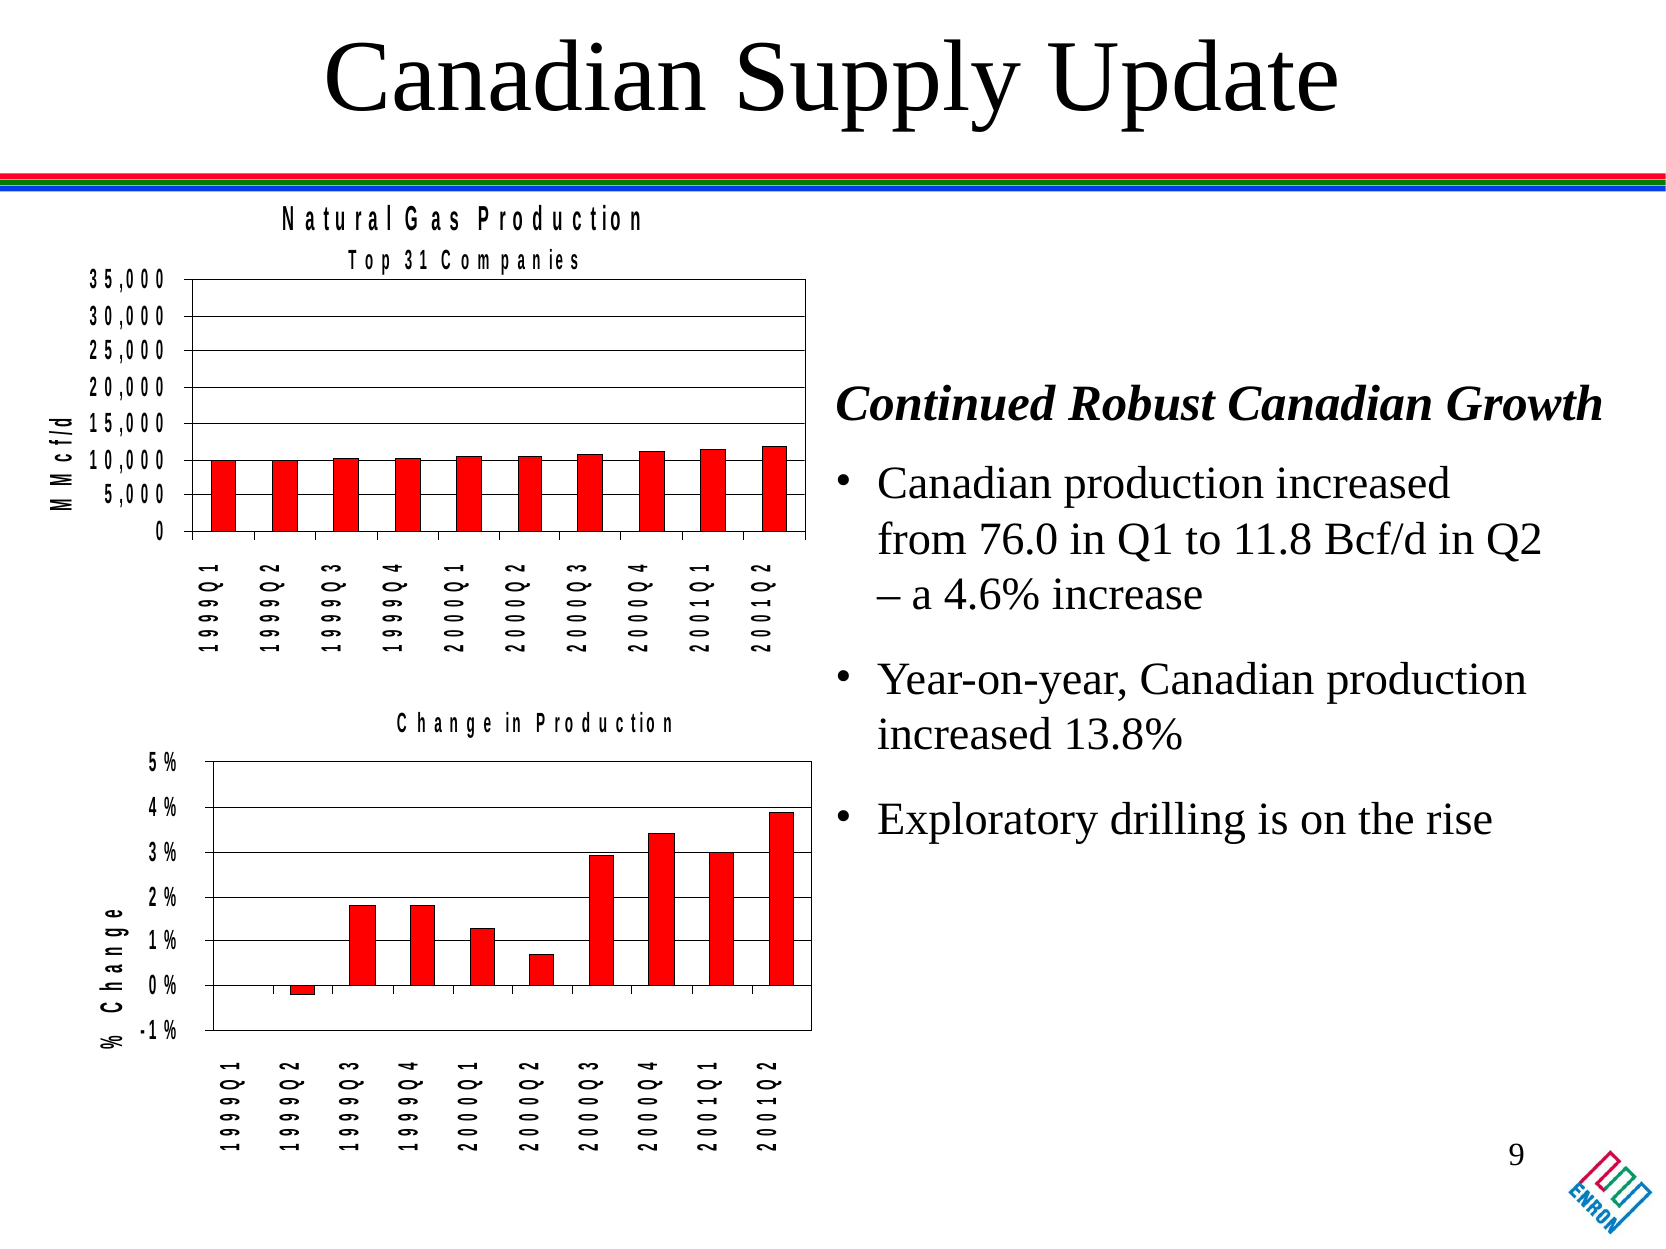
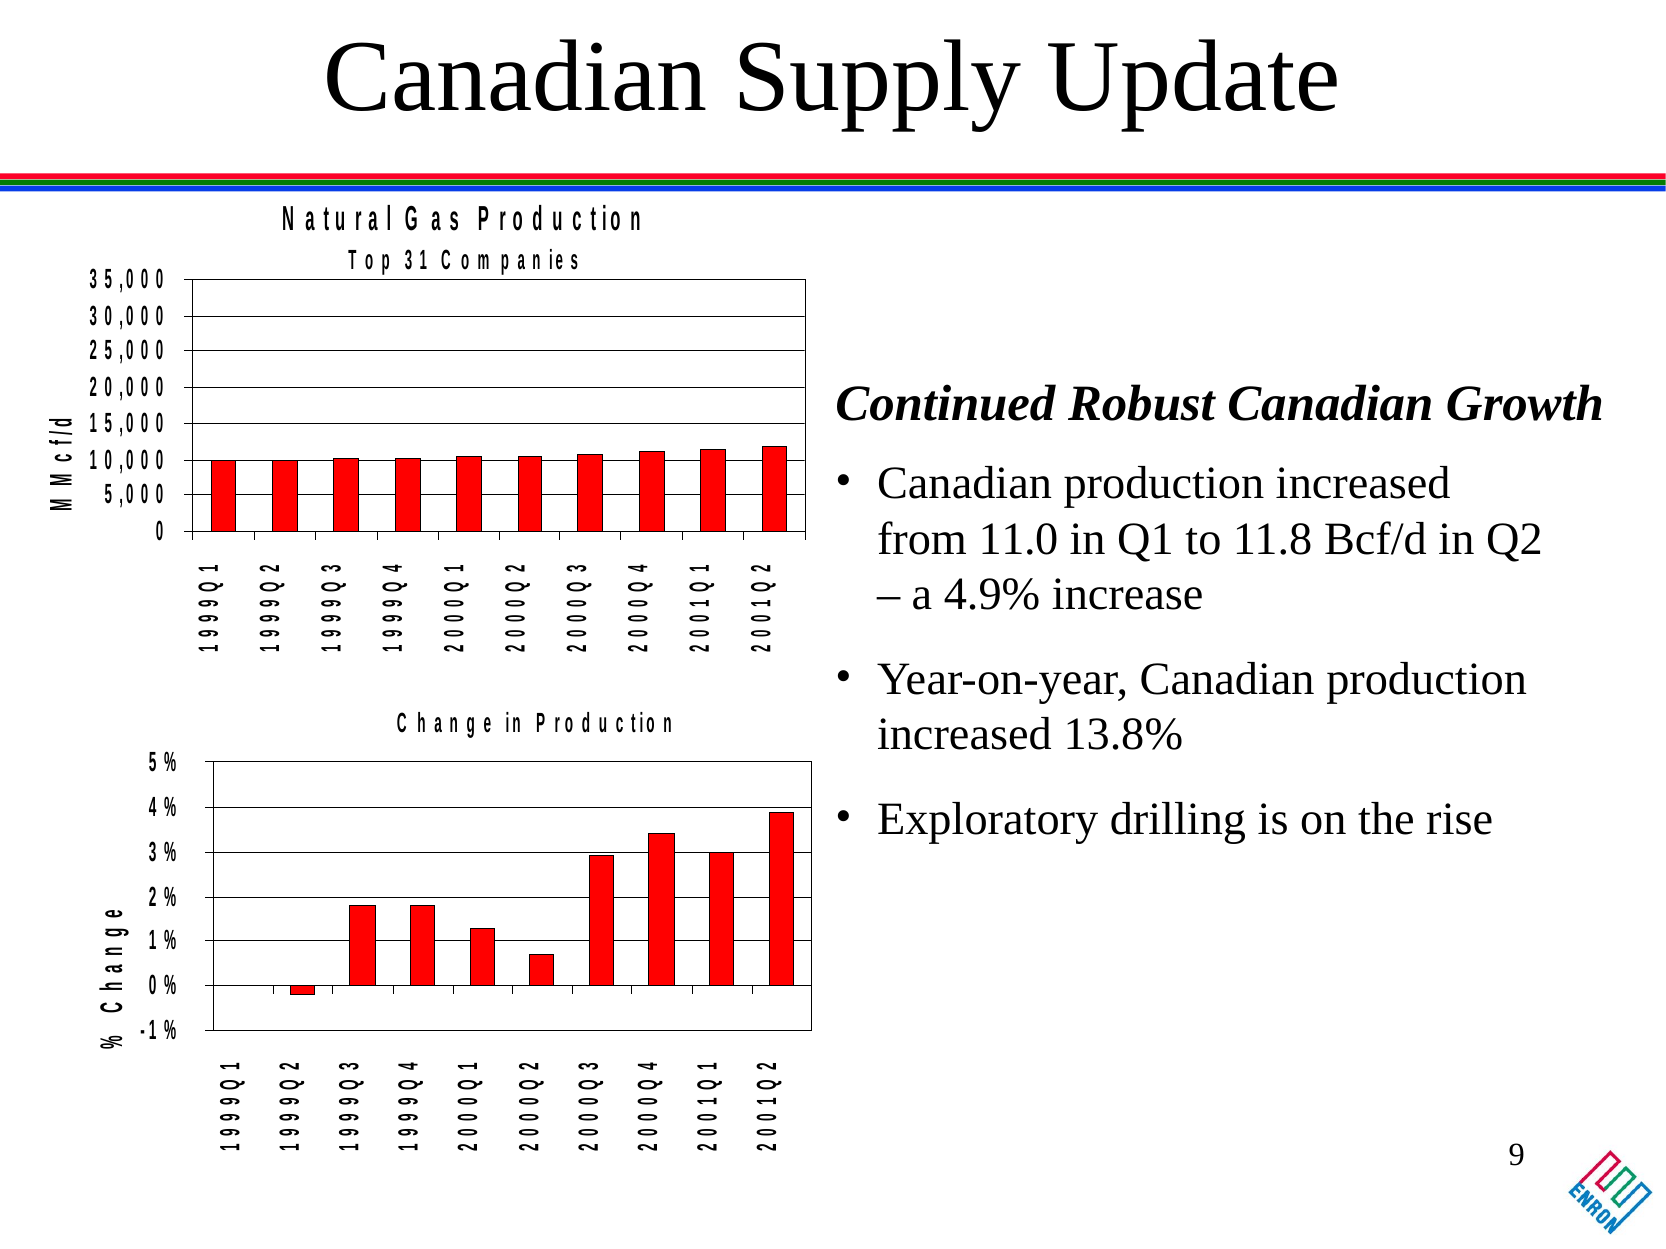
76.0: 76.0 -> 11.0
4.6%: 4.6% -> 4.9%
